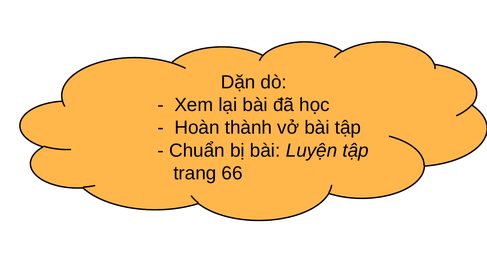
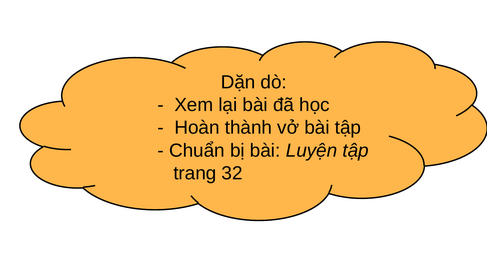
66: 66 -> 32
